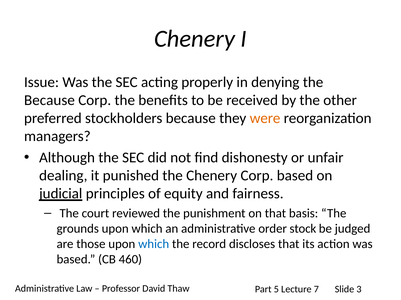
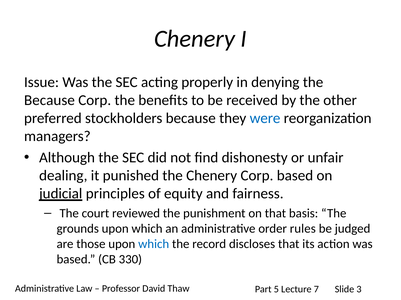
were colour: orange -> blue
stock: stock -> rules
460: 460 -> 330
